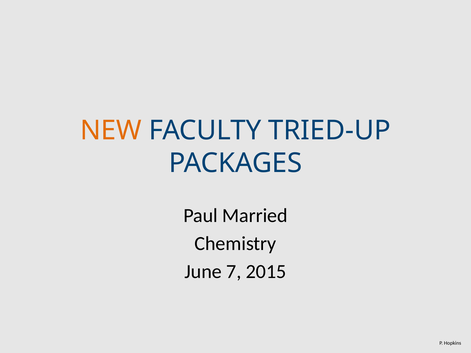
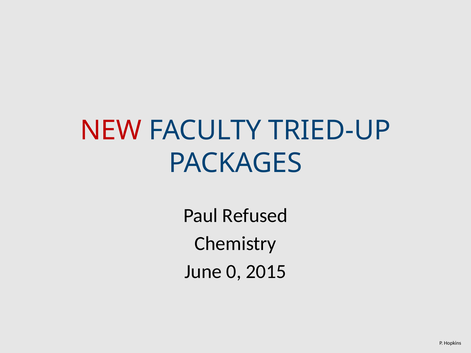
NEW colour: orange -> red
Married: Married -> Refused
7: 7 -> 0
